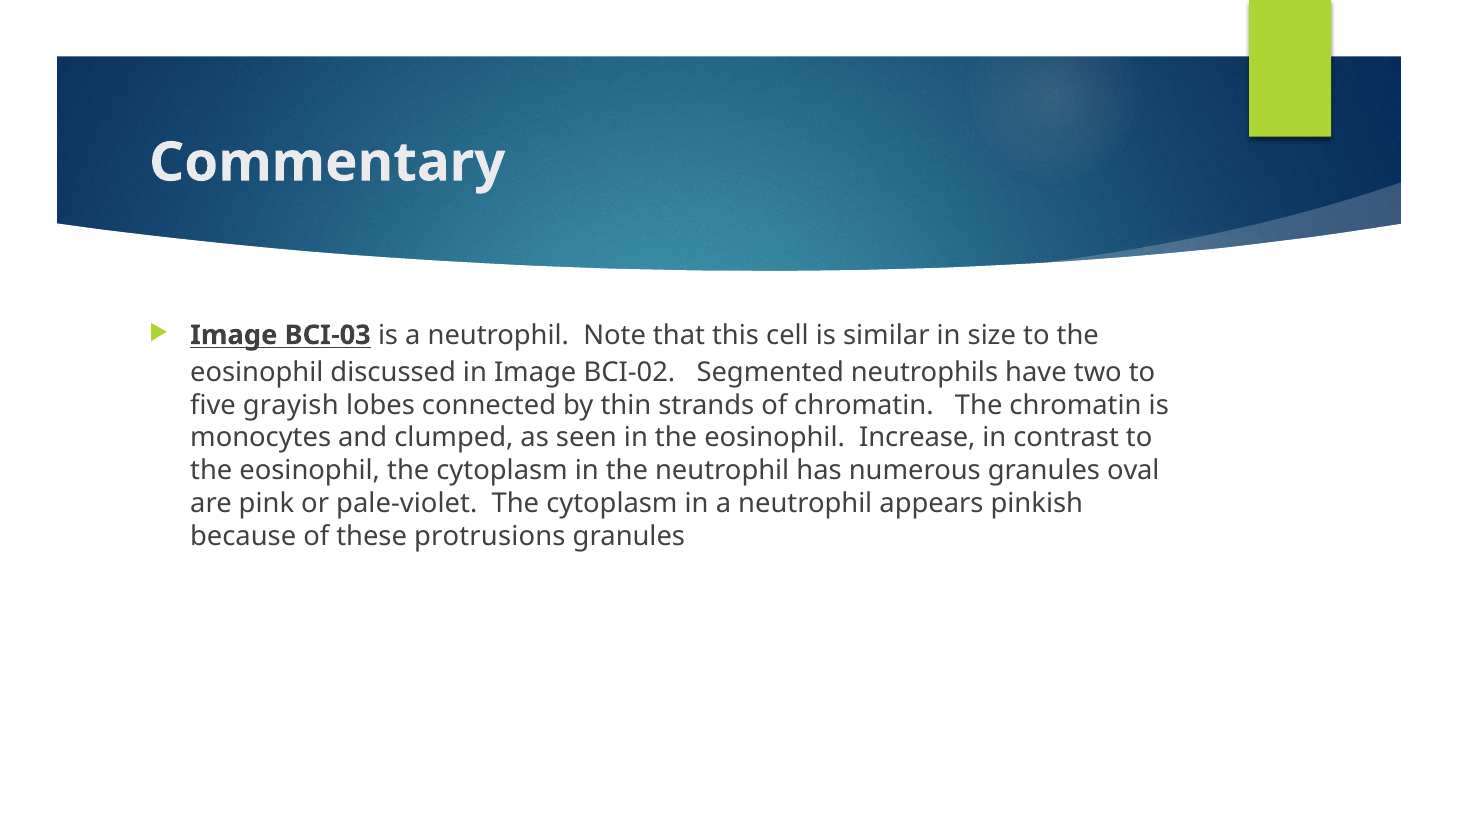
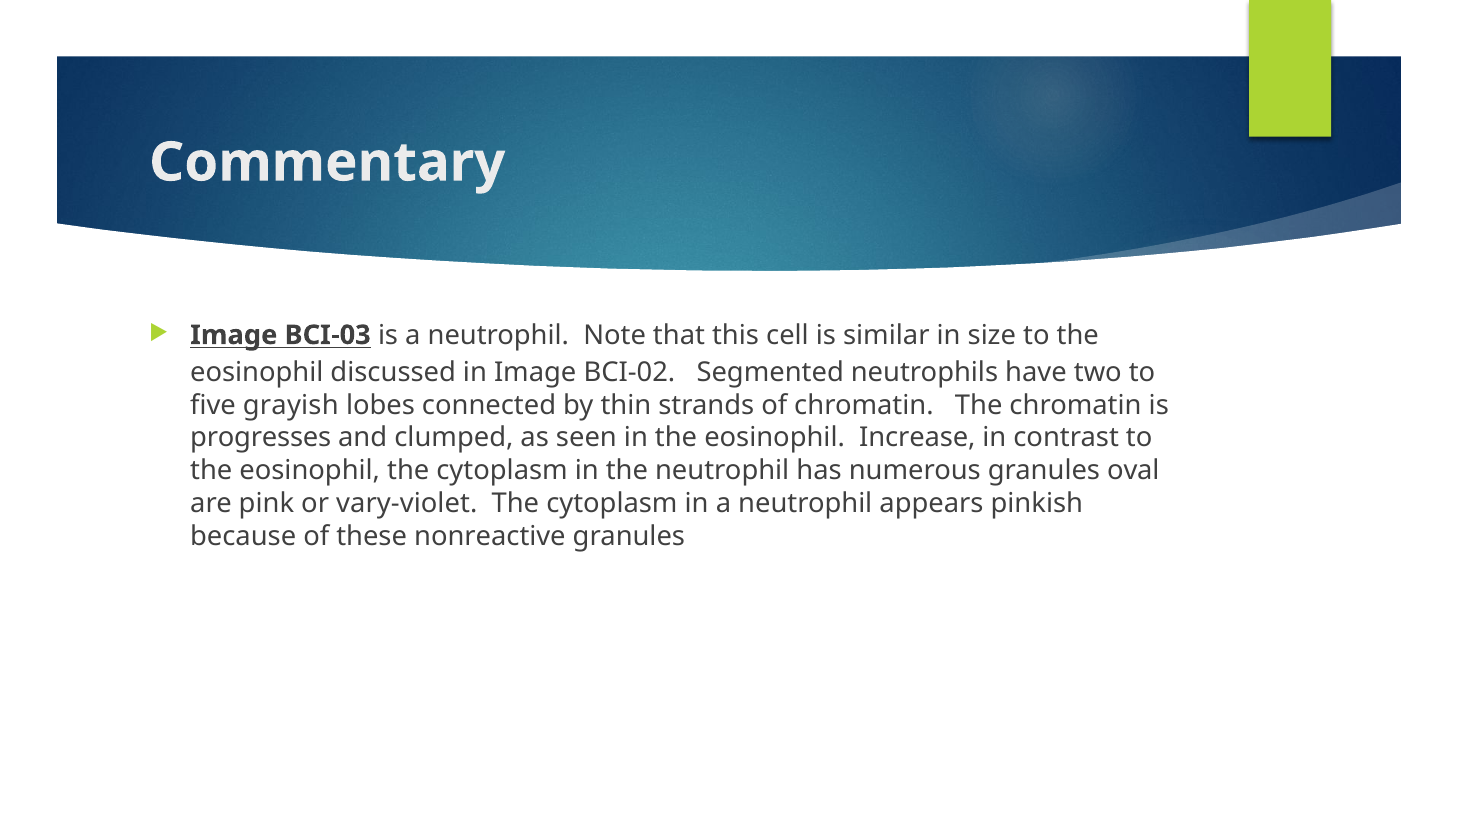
monocytes: monocytes -> progresses
pale-violet: pale-violet -> vary-violet
protrusions: protrusions -> nonreactive
